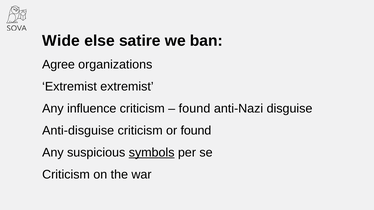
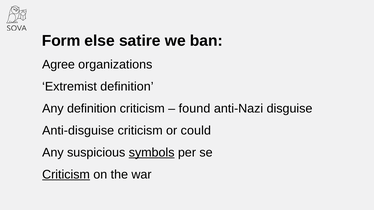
Wide: Wide -> Form
Extremist extremist: extremist -> definition
Any influence: influence -> definition
or found: found -> could
Criticism at (66, 175) underline: none -> present
